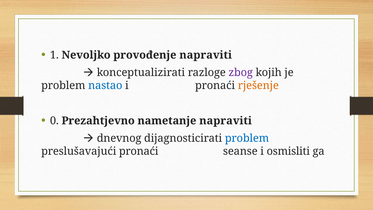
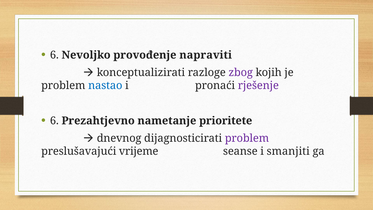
1 at (54, 55): 1 -> 6
rješenje colour: orange -> purple
0 at (54, 121): 0 -> 6
nametanje napraviti: napraviti -> prioritete
problem at (247, 138) colour: blue -> purple
preslušavajući pronaći: pronaći -> vrijeme
osmisliti: osmisliti -> smanjiti
